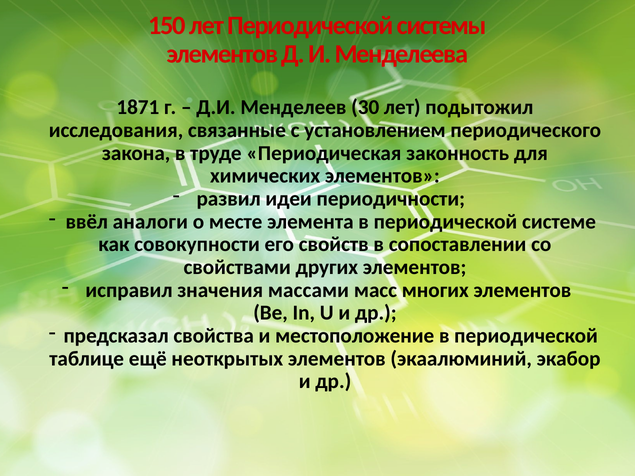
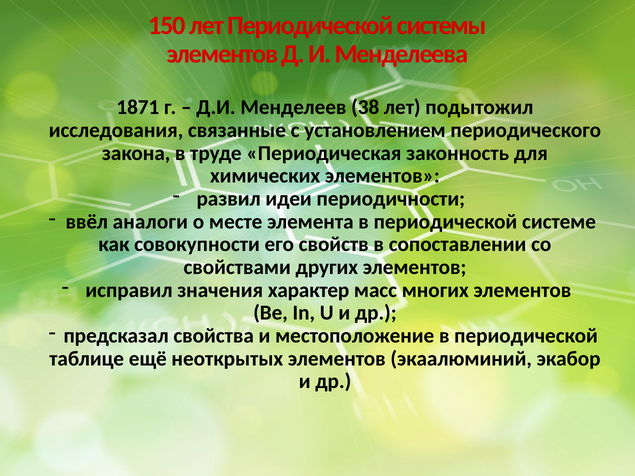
30: 30 -> 38
массами: массами -> характер
